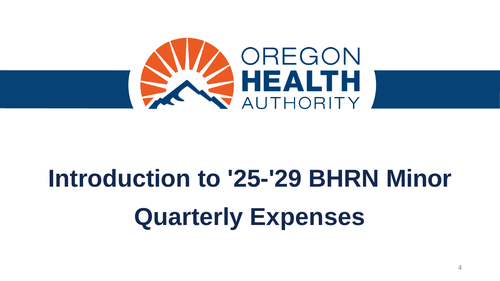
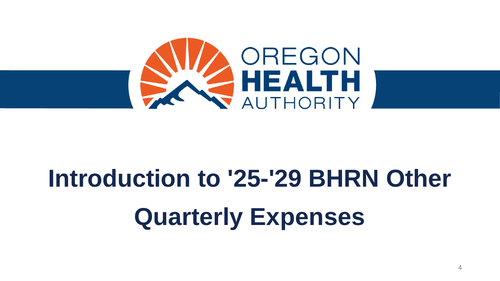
Minor: Minor -> Other
